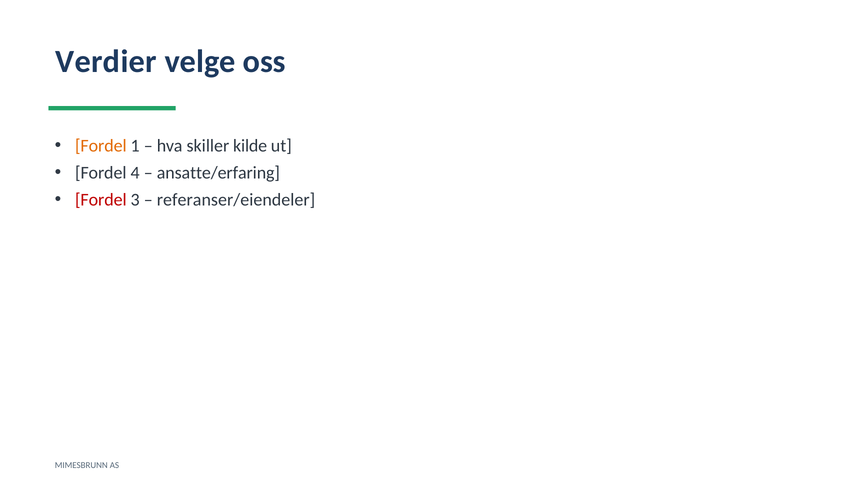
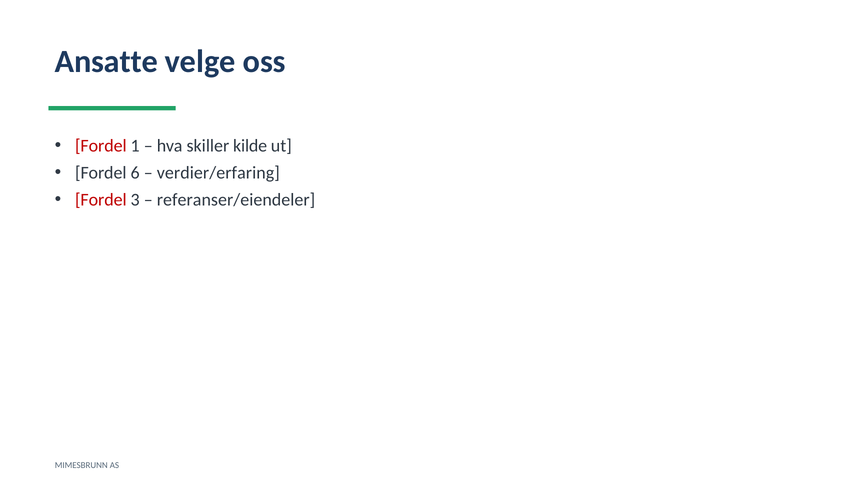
Verdier: Verdier -> Ansatte
Fordel at (101, 146) colour: orange -> red
4: 4 -> 6
ansatte/erfaring: ansatte/erfaring -> verdier/erfaring
